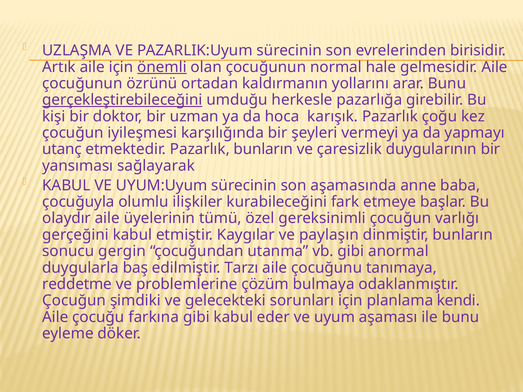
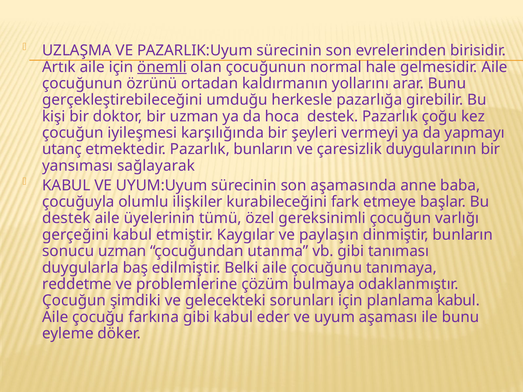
gerçekleştirebileceğini underline: present -> none
hoca karışık: karışık -> destek
olaydır at (67, 218): olaydır -> destek
sonucu gergin: gergin -> uzman
anormal: anormal -> tanıması
Tarzı: Tarzı -> Belki
planlama kendi: kendi -> kabul
